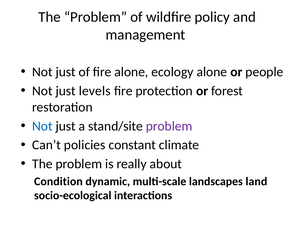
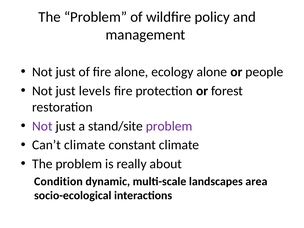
Not at (42, 126) colour: blue -> purple
Can’t policies: policies -> climate
land: land -> area
